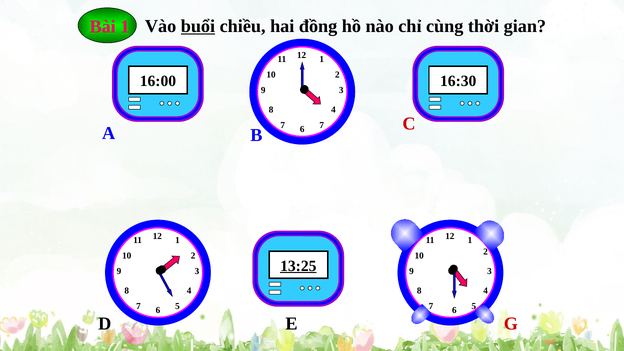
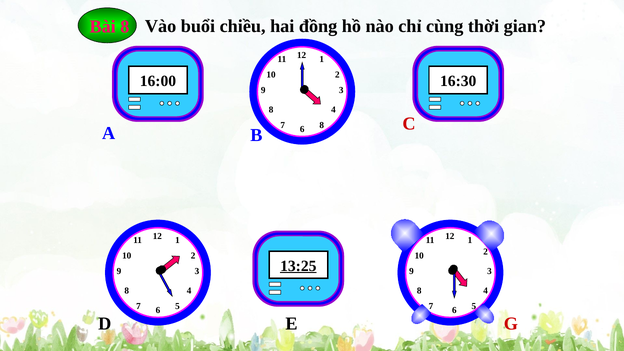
Bài 1: 1 -> 8
buổi underline: present -> none
6 7: 7 -> 8
